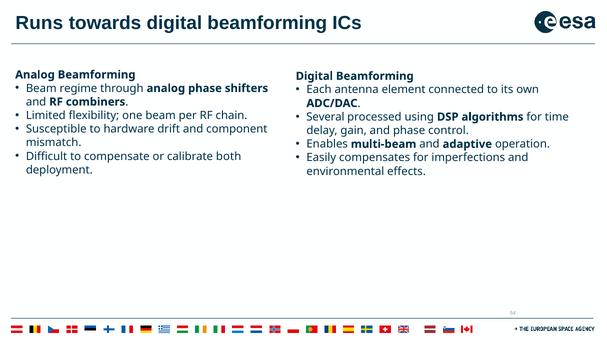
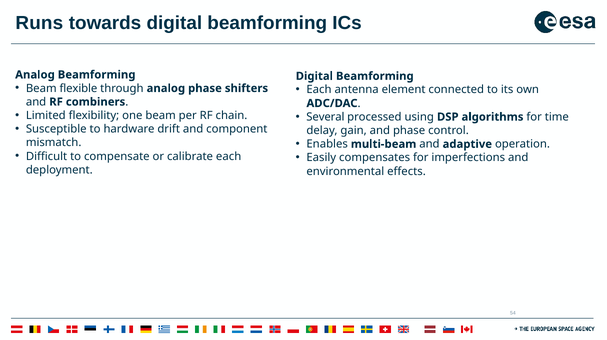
regime: regime -> flexible
calibrate both: both -> each
